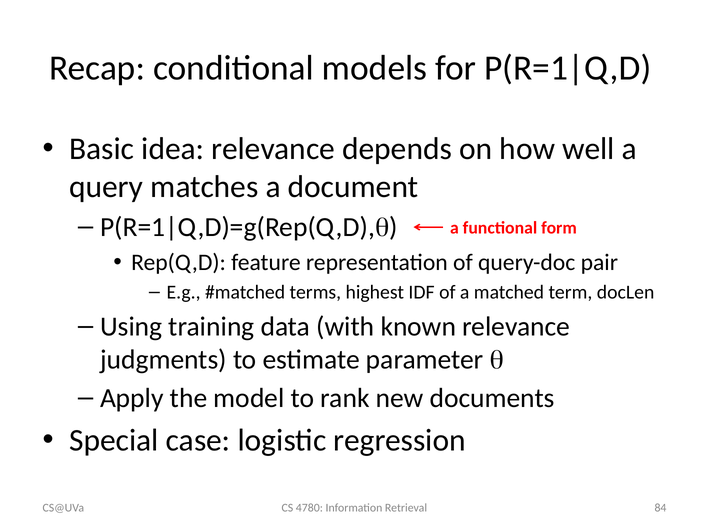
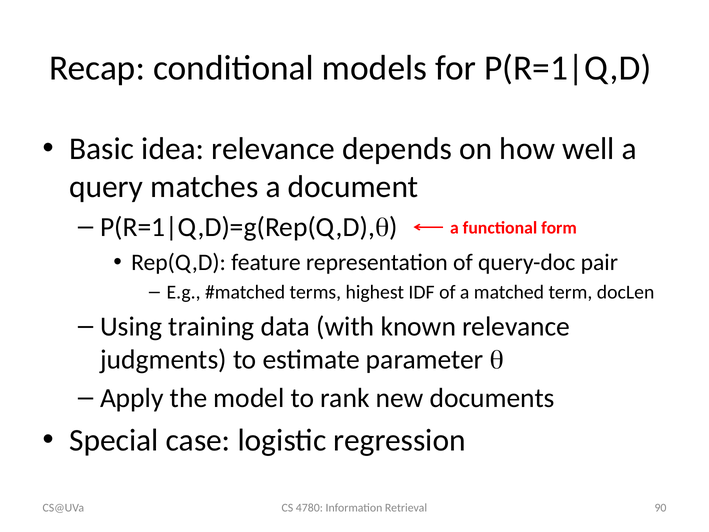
84: 84 -> 90
